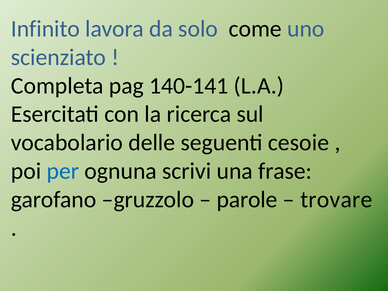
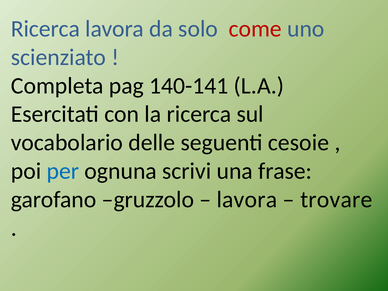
Infinito at (45, 29): Infinito -> Ricerca
come colour: black -> red
parole at (247, 199): parole -> lavora
